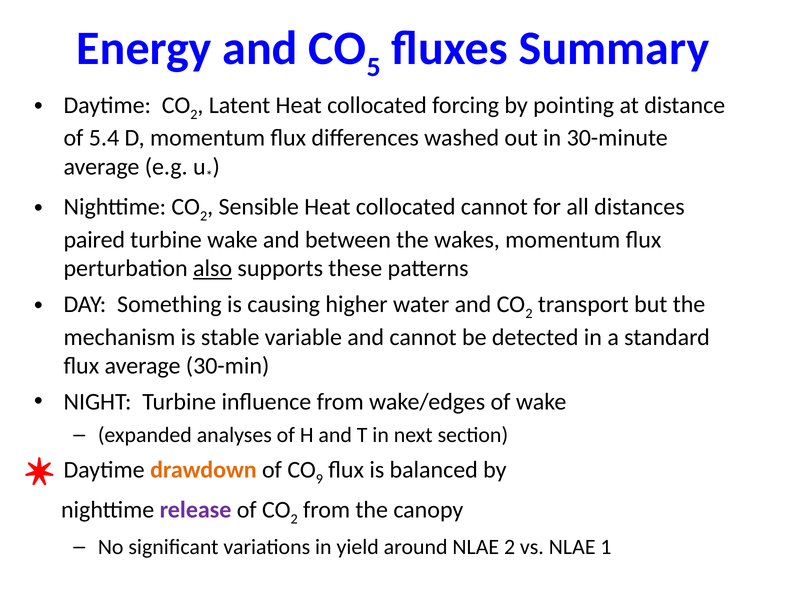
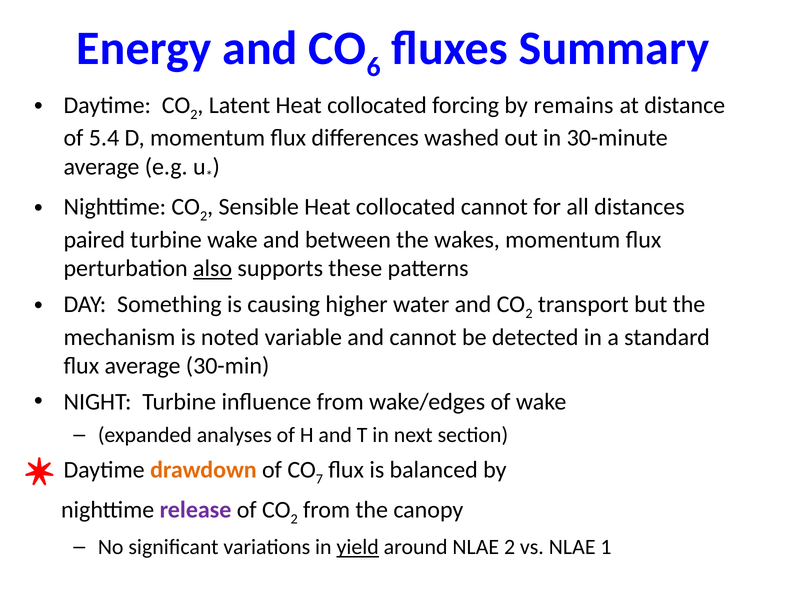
5: 5 -> 6
pointing: pointing -> remains
stable: stable -> noted
9: 9 -> 7
yield underline: none -> present
